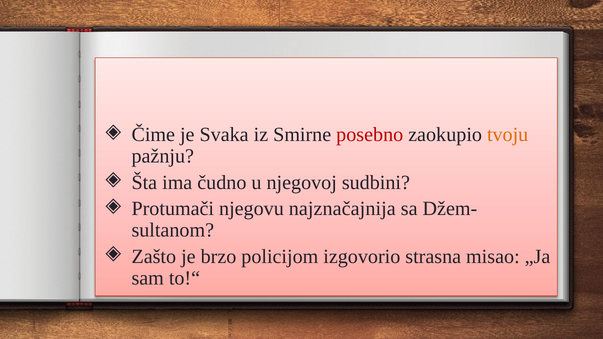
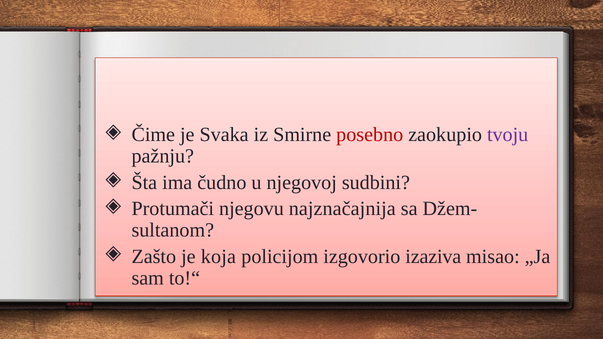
tvoju colour: orange -> purple
brzo: brzo -> koja
strasna: strasna -> izaziva
